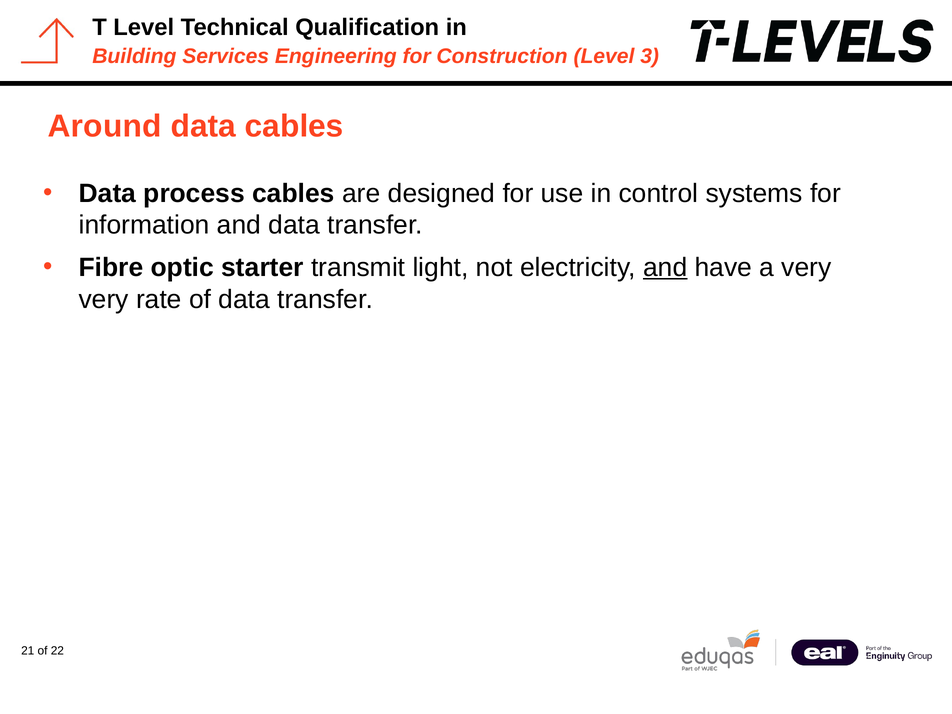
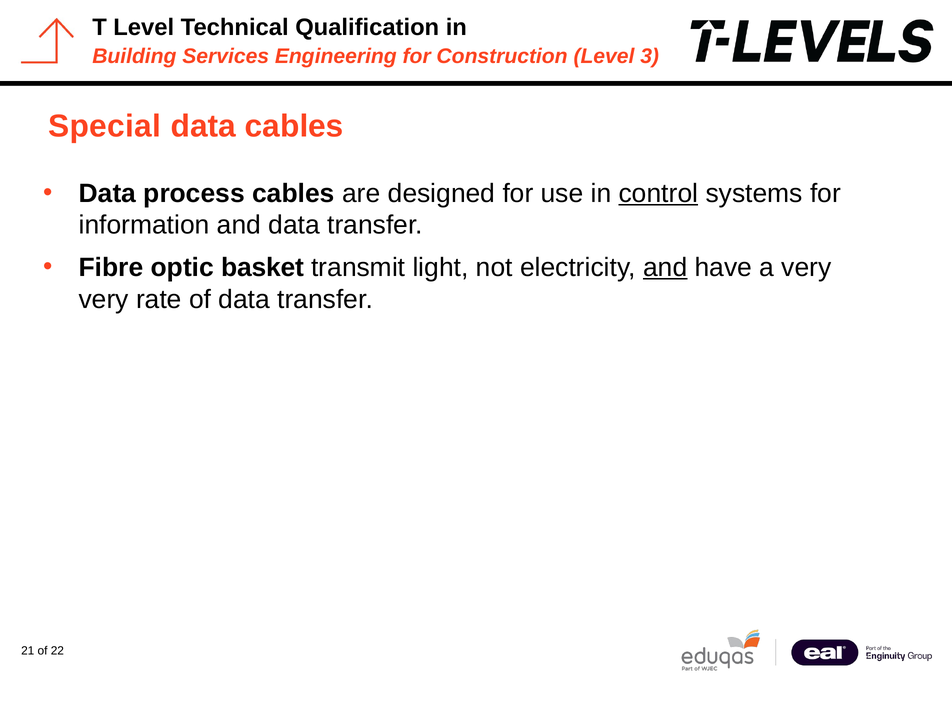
Around: Around -> Special
control underline: none -> present
starter: starter -> basket
